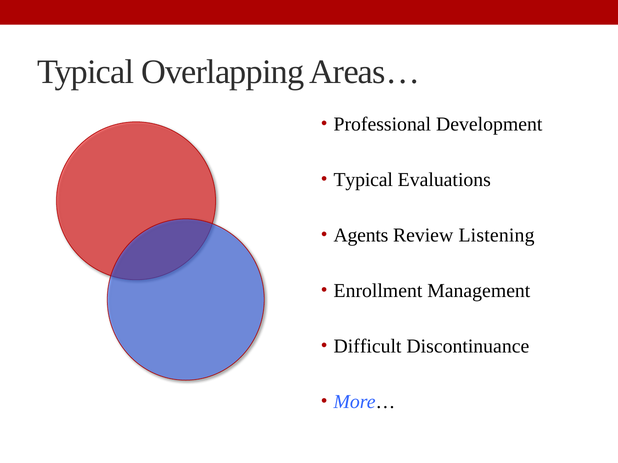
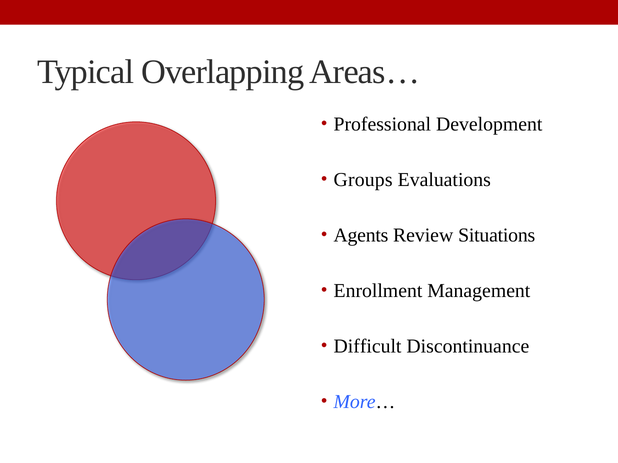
Typical at (363, 180): Typical -> Groups
Listening: Listening -> Situations
